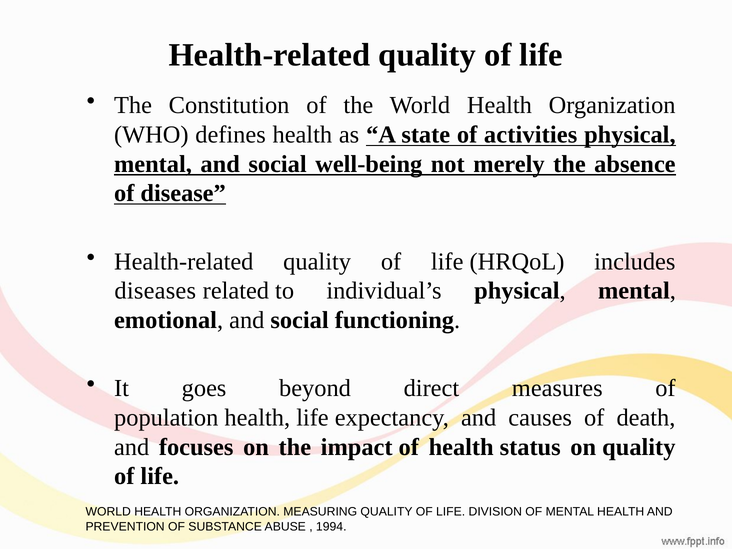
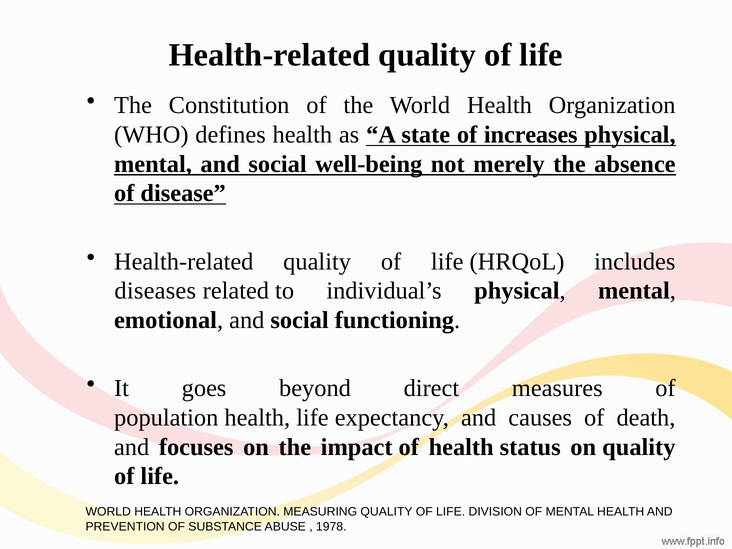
activities: activities -> increases
1994: 1994 -> 1978
